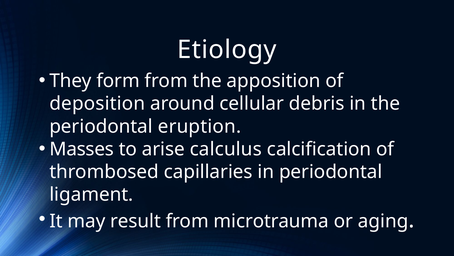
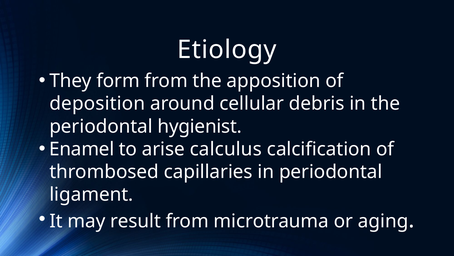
eruption: eruption -> hygienist
Masses: Masses -> Enamel
